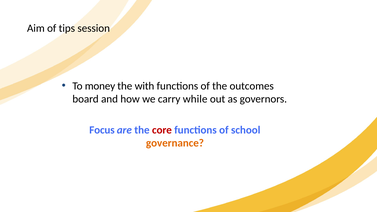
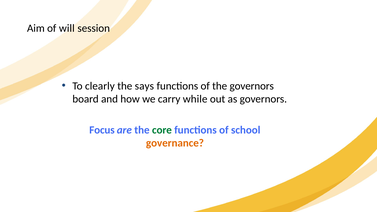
tips: tips -> will
money: money -> clearly
with: with -> says
the outcomes: outcomes -> governors
core colour: red -> green
